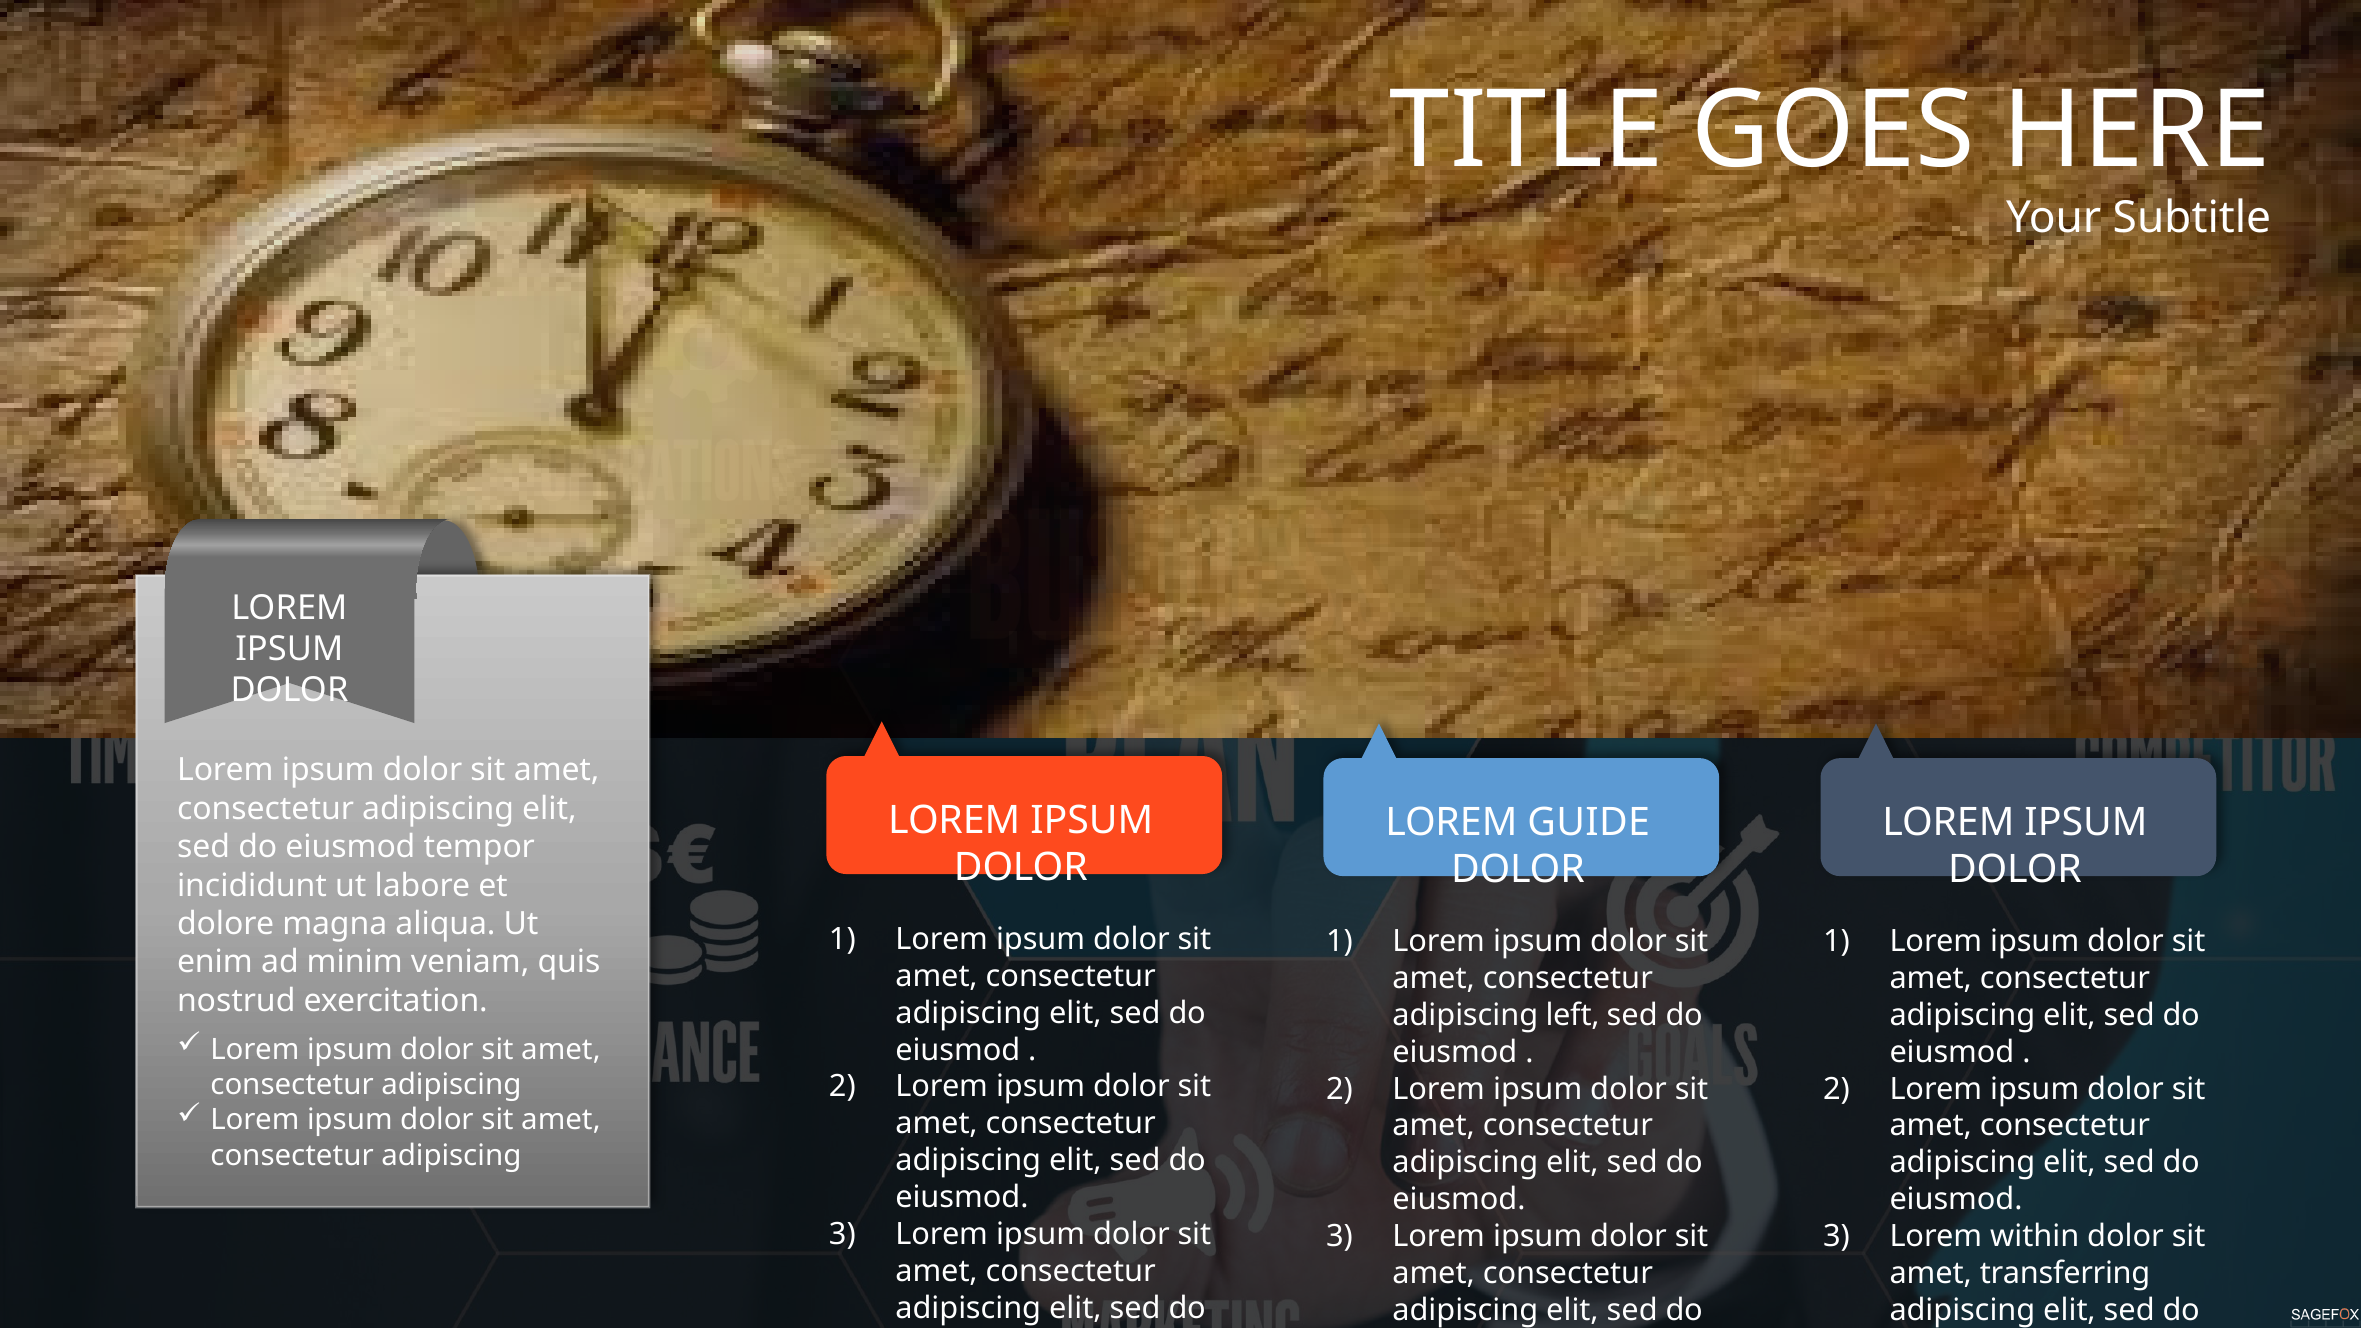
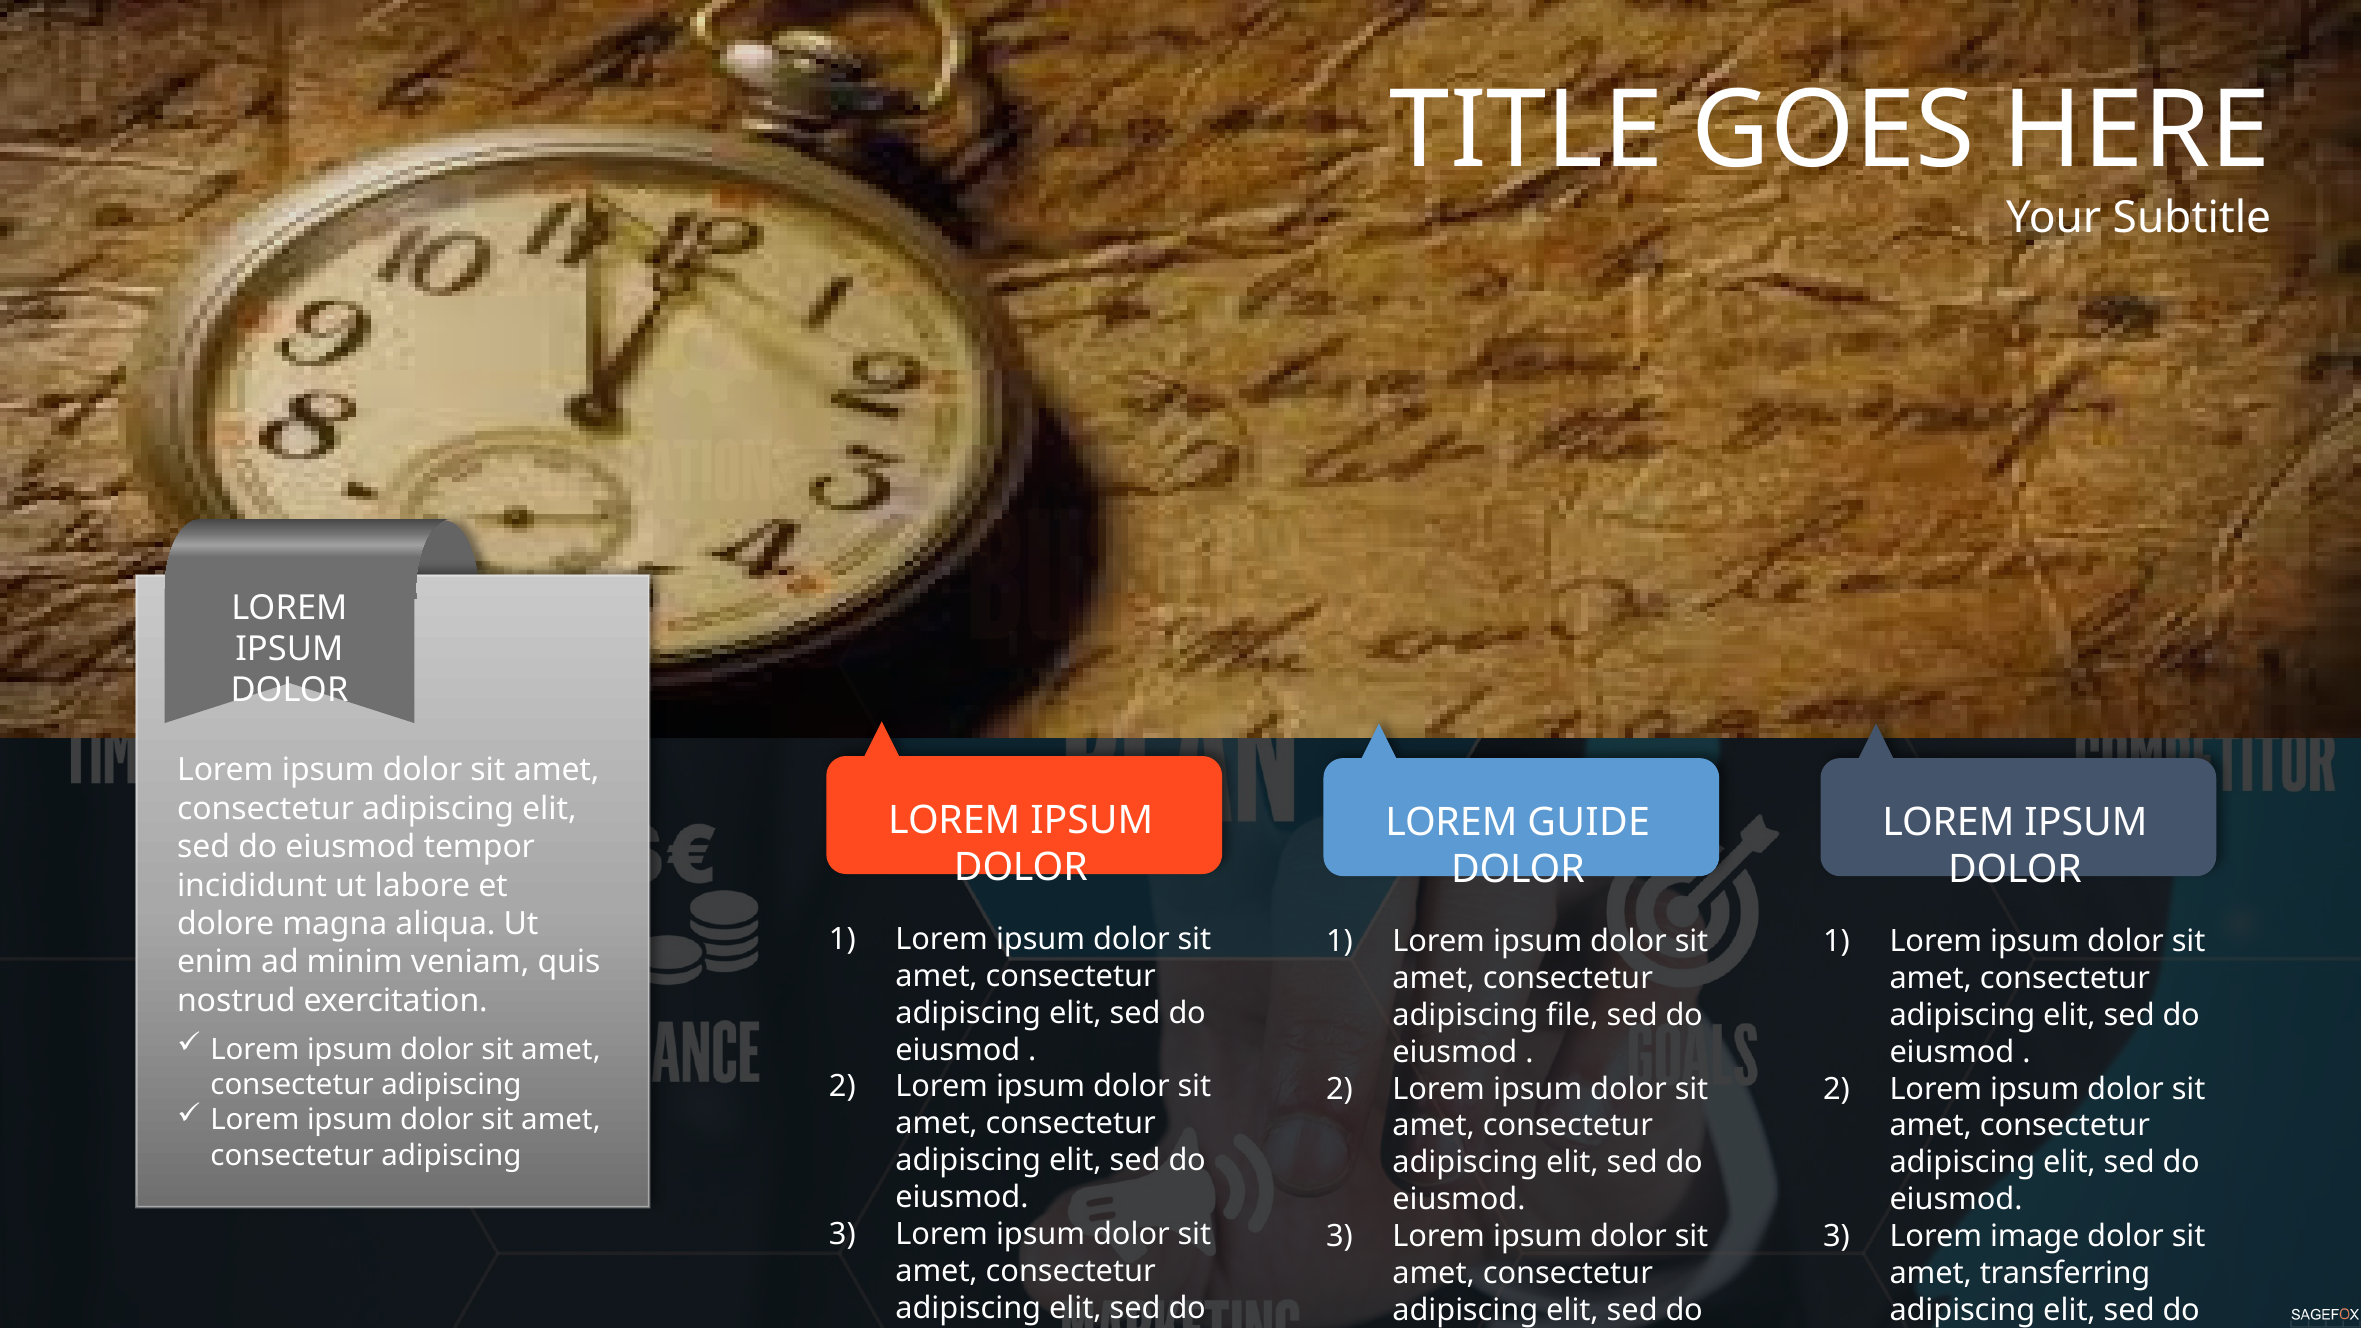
left: left -> file
within: within -> image
